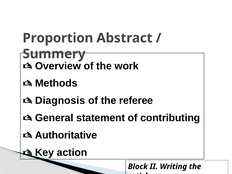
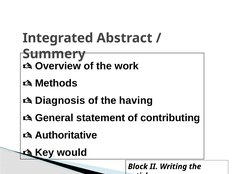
Proportion: Proportion -> Integrated
referee: referee -> having
action: action -> would
